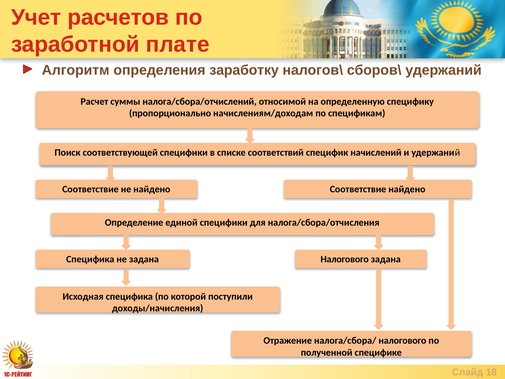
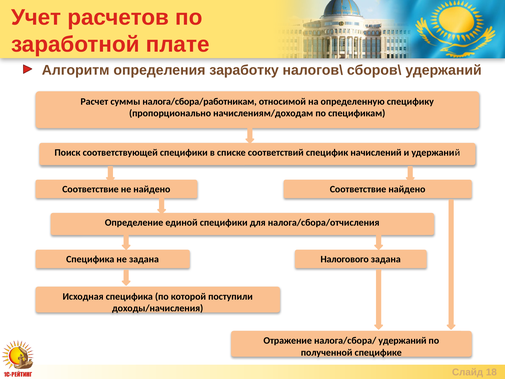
налога/сбора/отчислений: налога/сбора/отчислений -> налога/сбора/работникам
налога/сбора/ налогового: налогового -> удержаний
